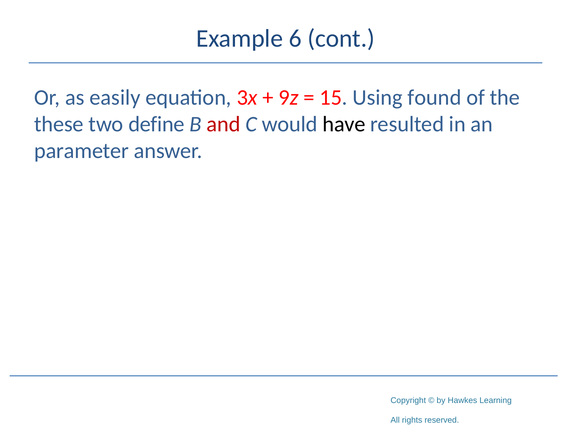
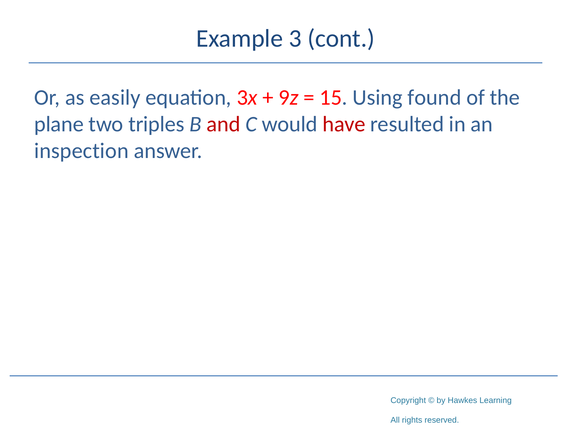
6: 6 -> 3
these: these -> plane
define: define -> triples
have colour: black -> red
parameter: parameter -> inspection
